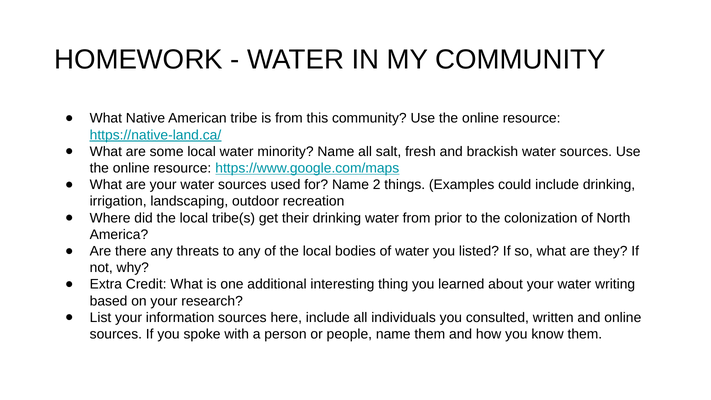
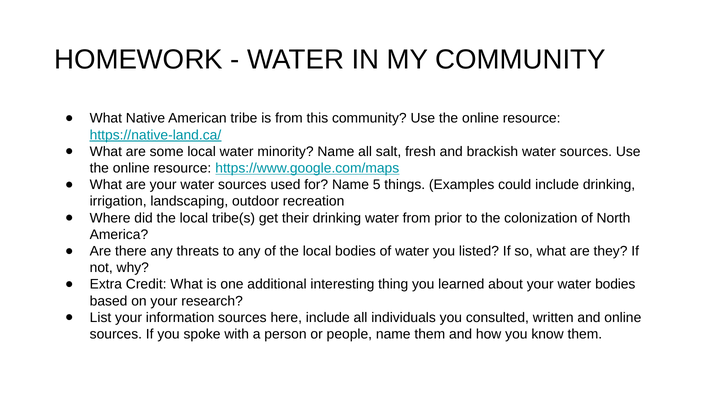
2: 2 -> 5
water writing: writing -> bodies
